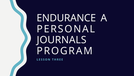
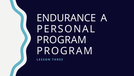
JOURNALS at (62, 40): JOURNALS -> PROGRAM
